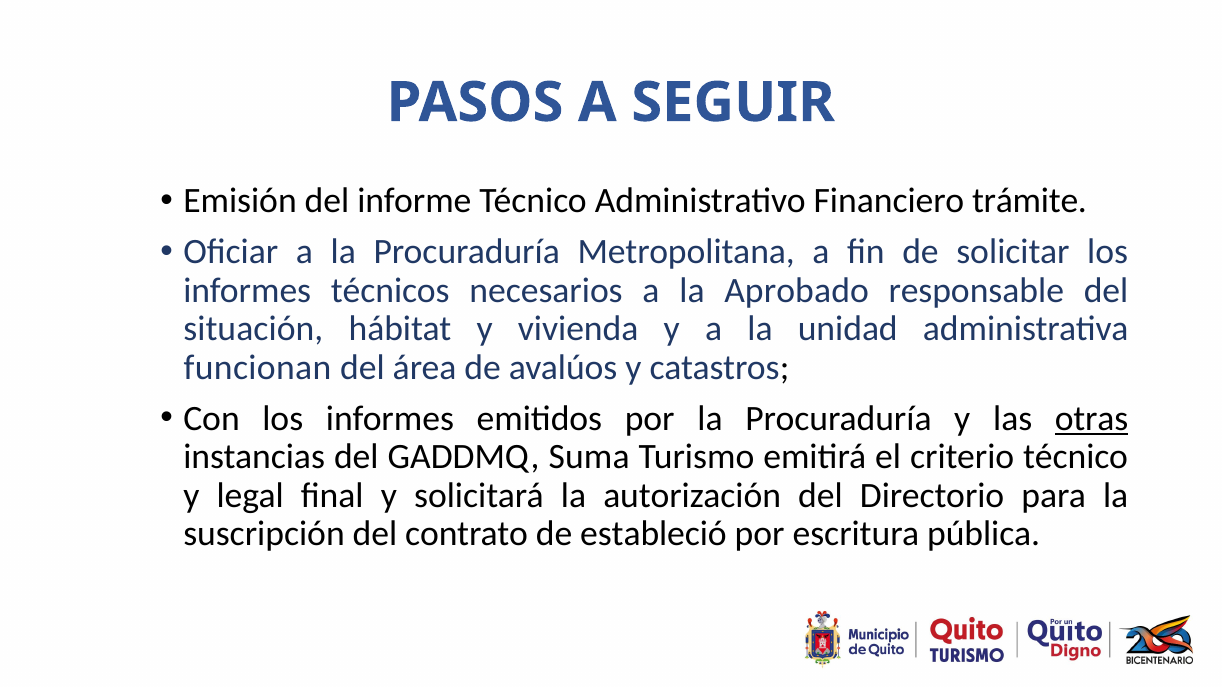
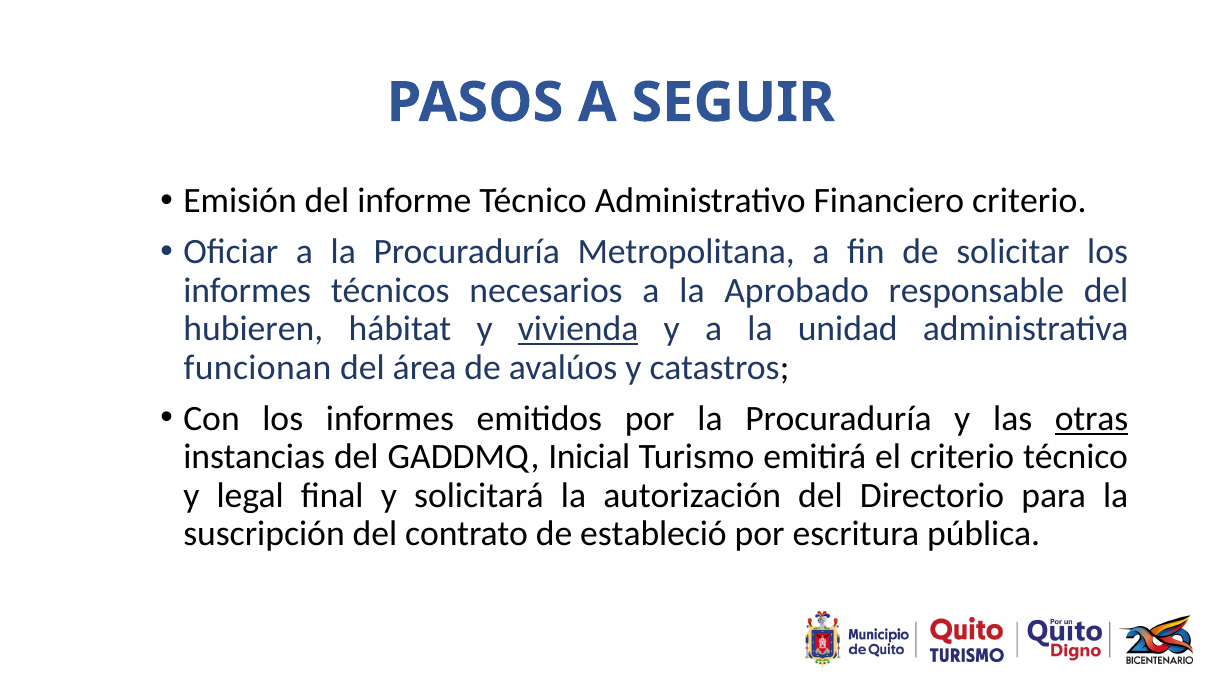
Financiero trámite: trámite -> criterio
situación: situación -> hubieren
vivienda underline: none -> present
Suma: Suma -> Inicial
